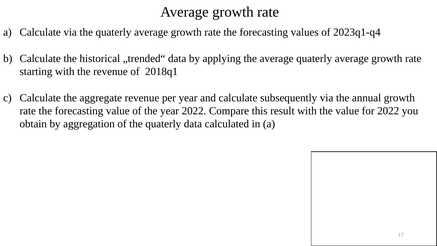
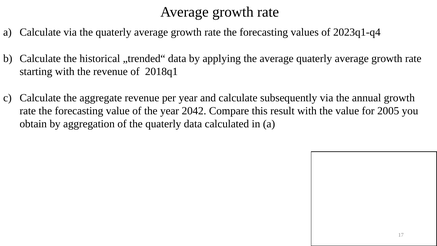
year 2022: 2022 -> 2042
for 2022: 2022 -> 2005
